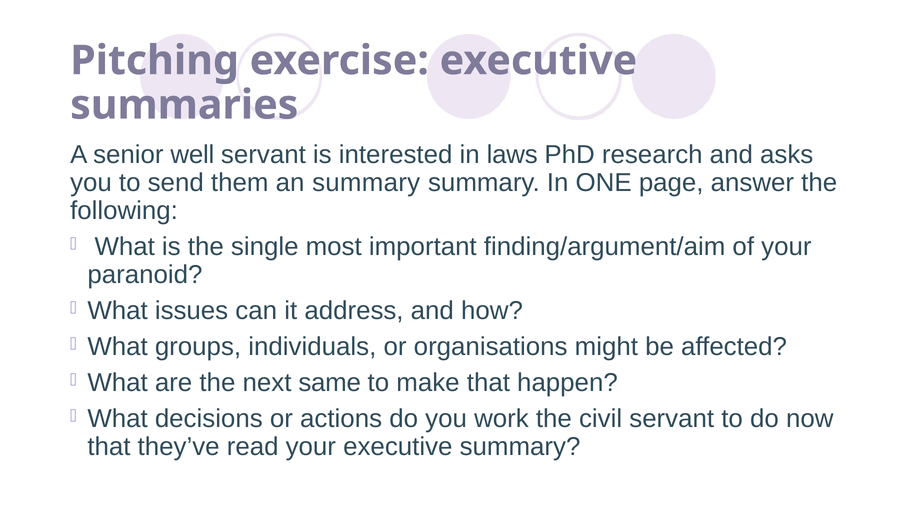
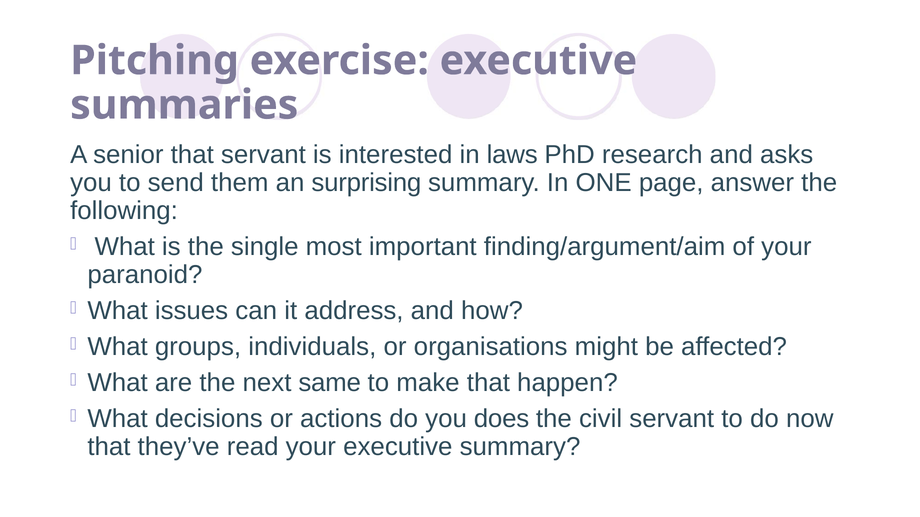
senior well: well -> that
an summary: summary -> surprising
work: work -> does
